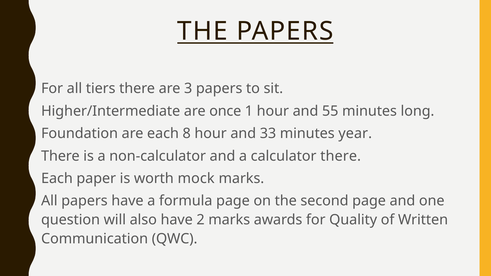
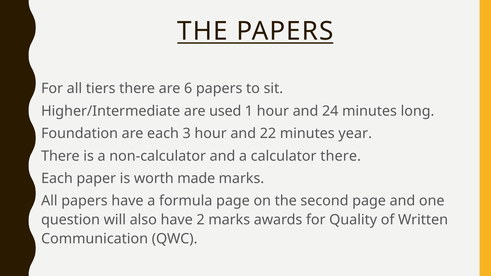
3: 3 -> 6
once: once -> used
55: 55 -> 24
8: 8 -> 3
33: 33 -> 22
mock: mock -> made
